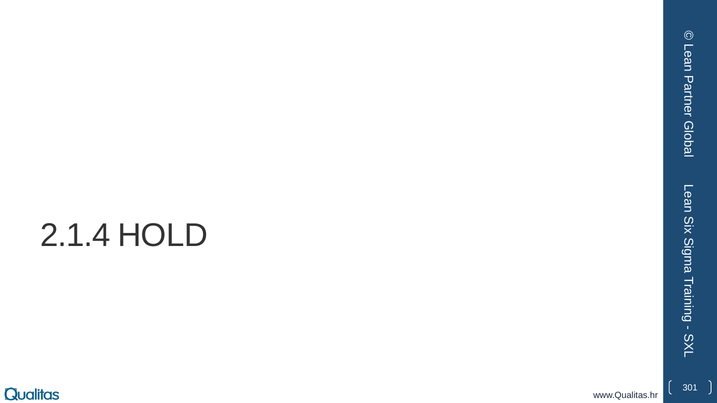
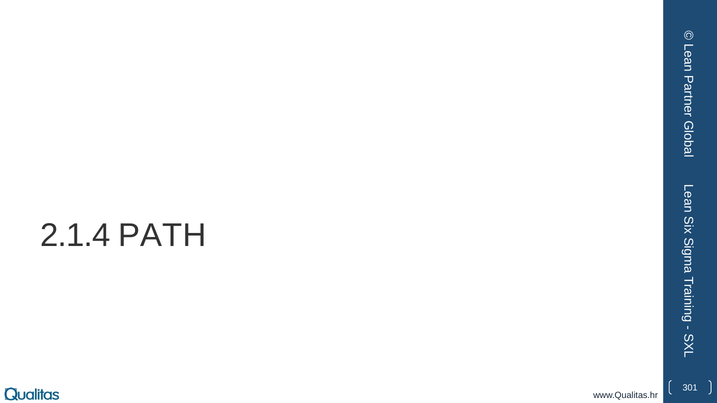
HOLD: HOLD -> PATH
